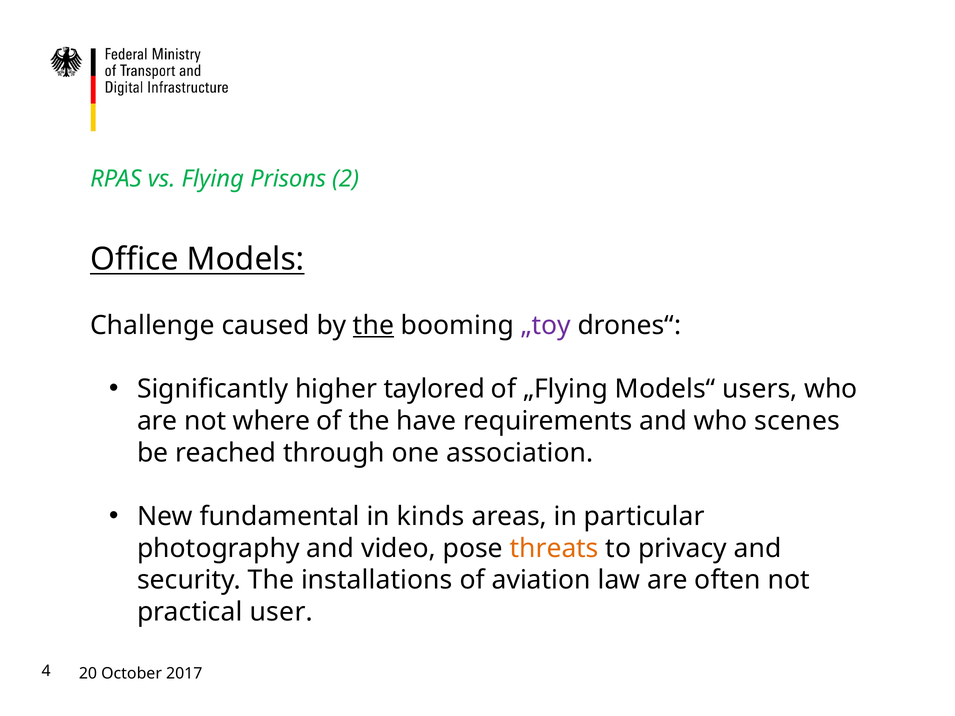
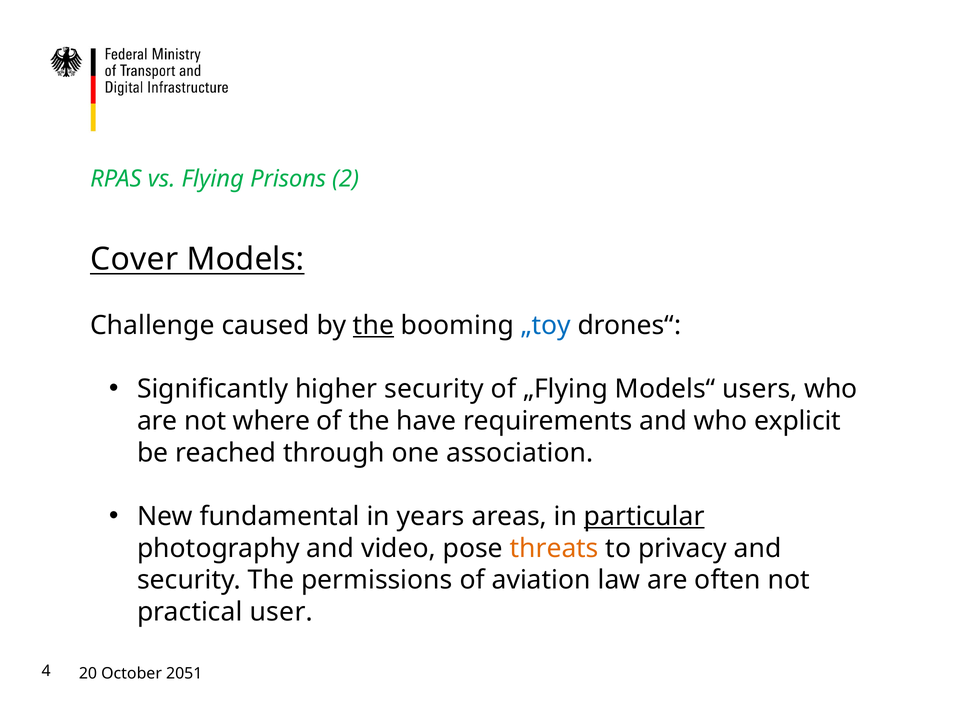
Office: Office -> Cover
„toy colour: purple -> blue
higher taylored: taylored -> security
scenes: scenes -> explicit
kinds: kinds -> years
particular underline: none -> present
installations: installations -> permissions
2017: 2017 -> 2051
